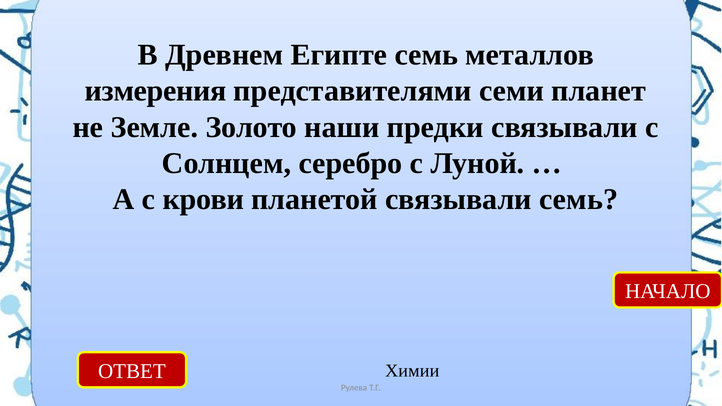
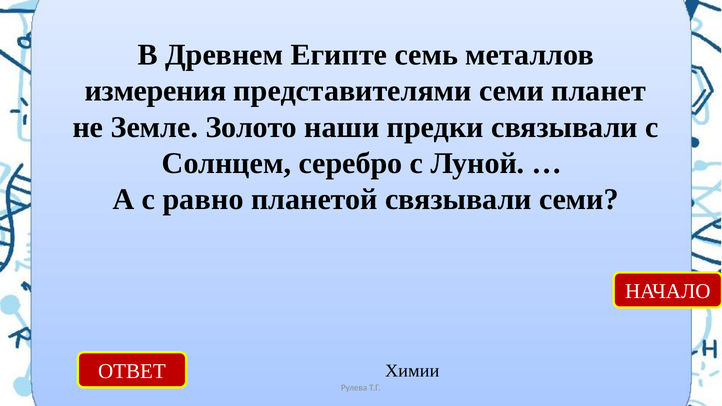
крови: крови -> равно
связывали семь: семь -> семи
